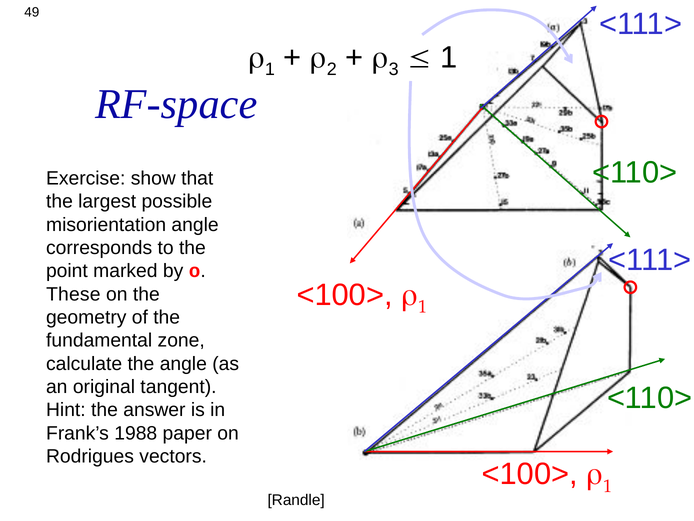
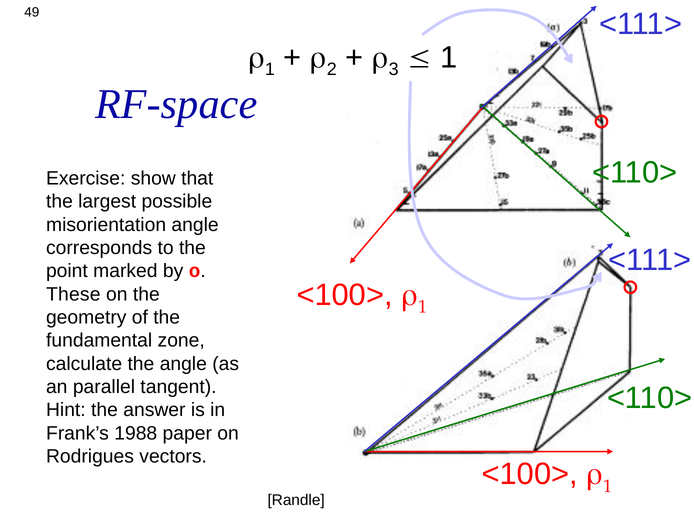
original: original -> parallel
